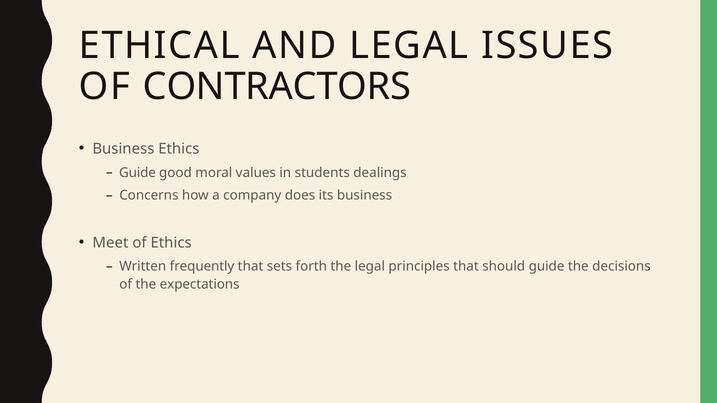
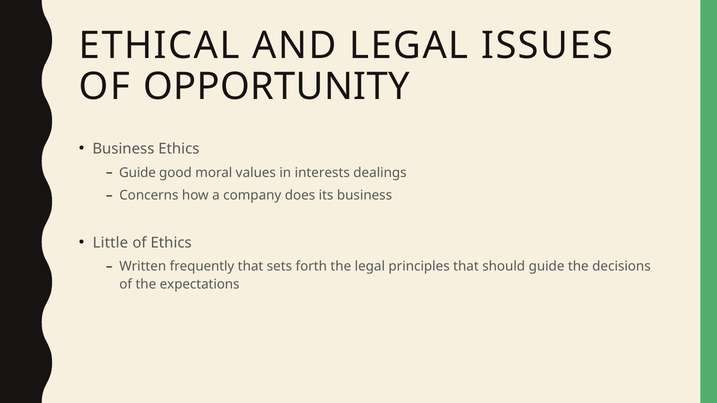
CONTRACTORS: CONTRACTORS -> OPPORTUNITY
students: students -> interests
Meet: Meet -> Little
